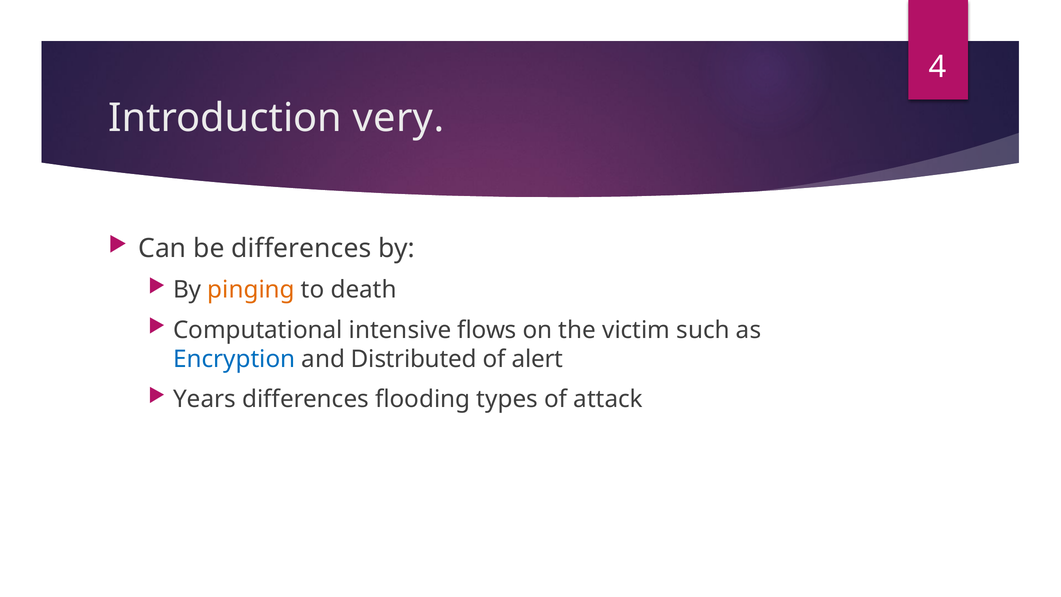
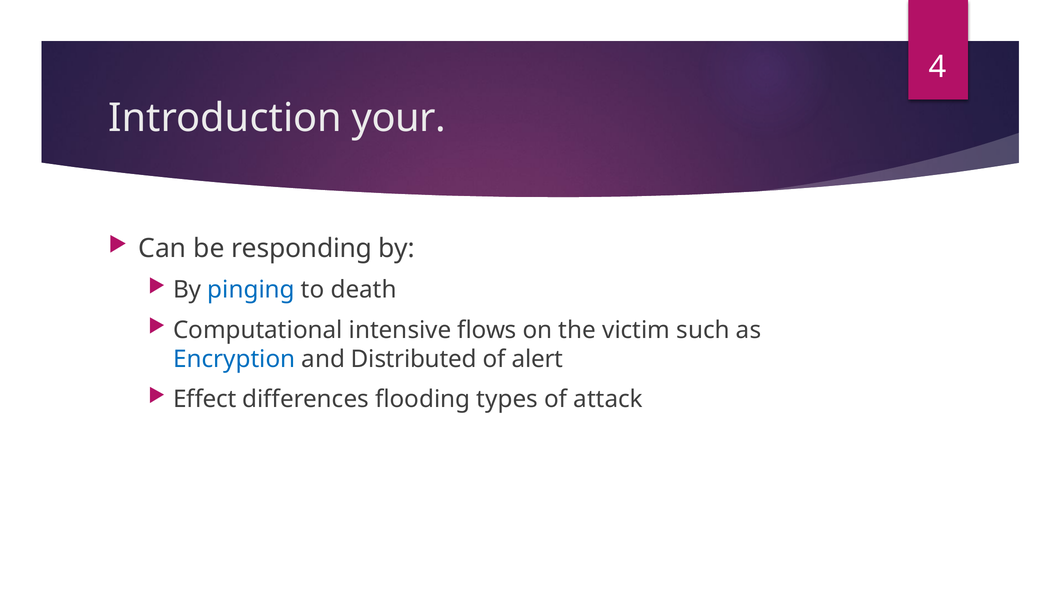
very: very -> your
be differences: differences -> responding
pinging colour: orange -> blue
Years: Years -> Effect
